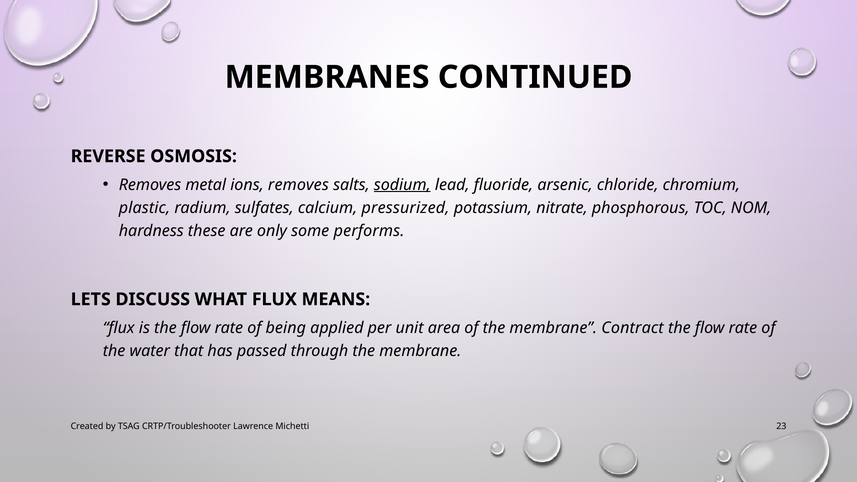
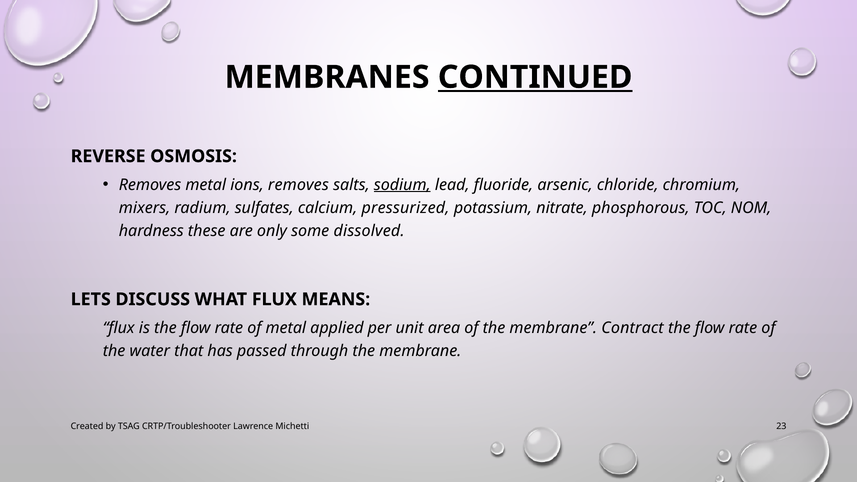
CONTINUED underline: none -> present
plastic: plastic -> mixers
performs: performs -> dissolved
of being: being -> metal
